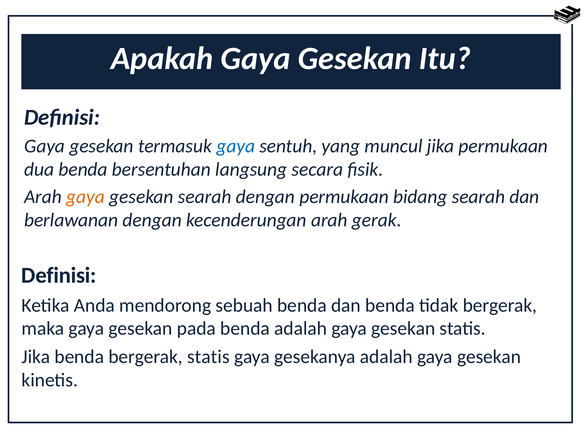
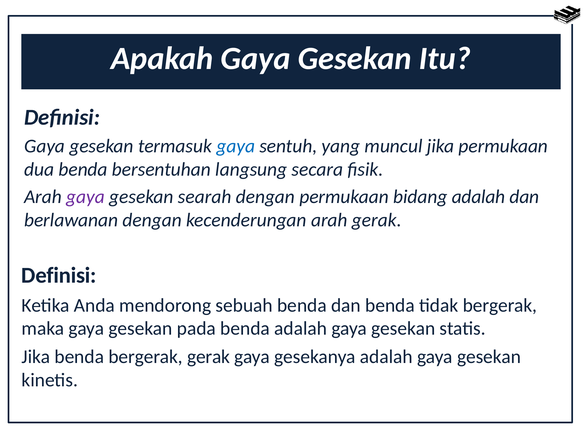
gaya at (86, 197) colour: orange -> purple
bidang searah: searah -> adalah
bergerak statis: statis -> gerak
